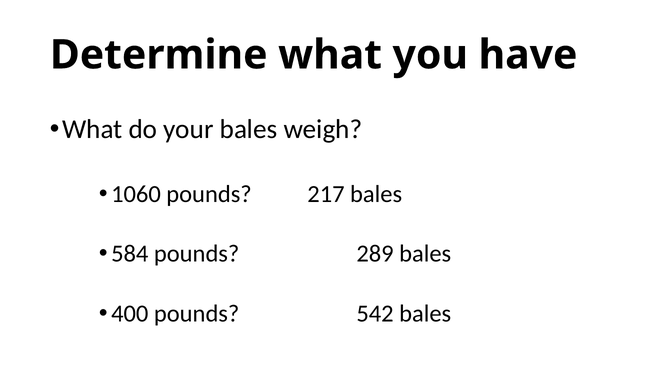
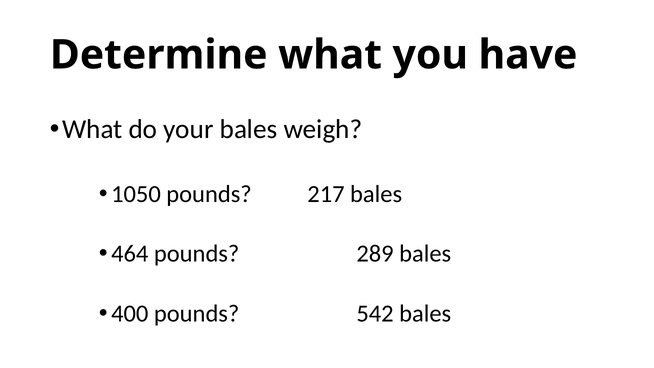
1060: 1060 -> 1050
584: 584 -> 464
